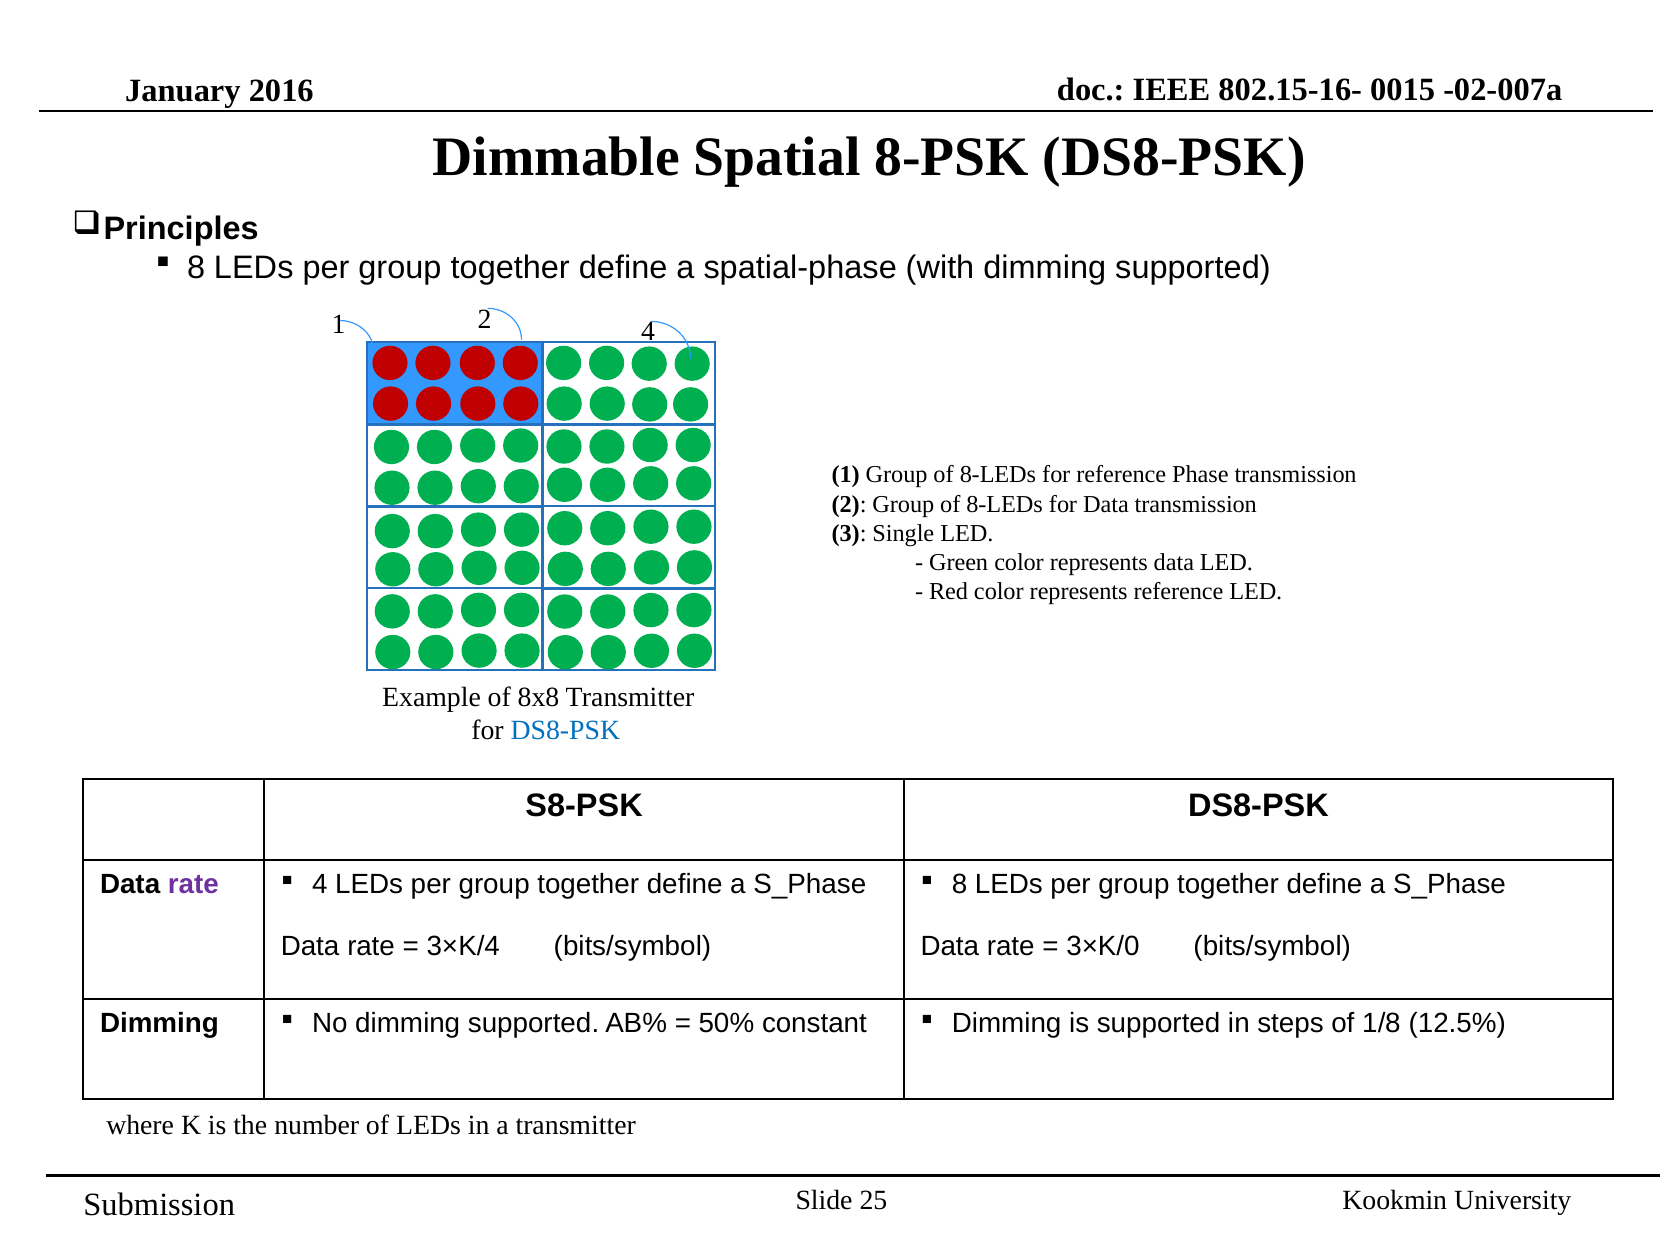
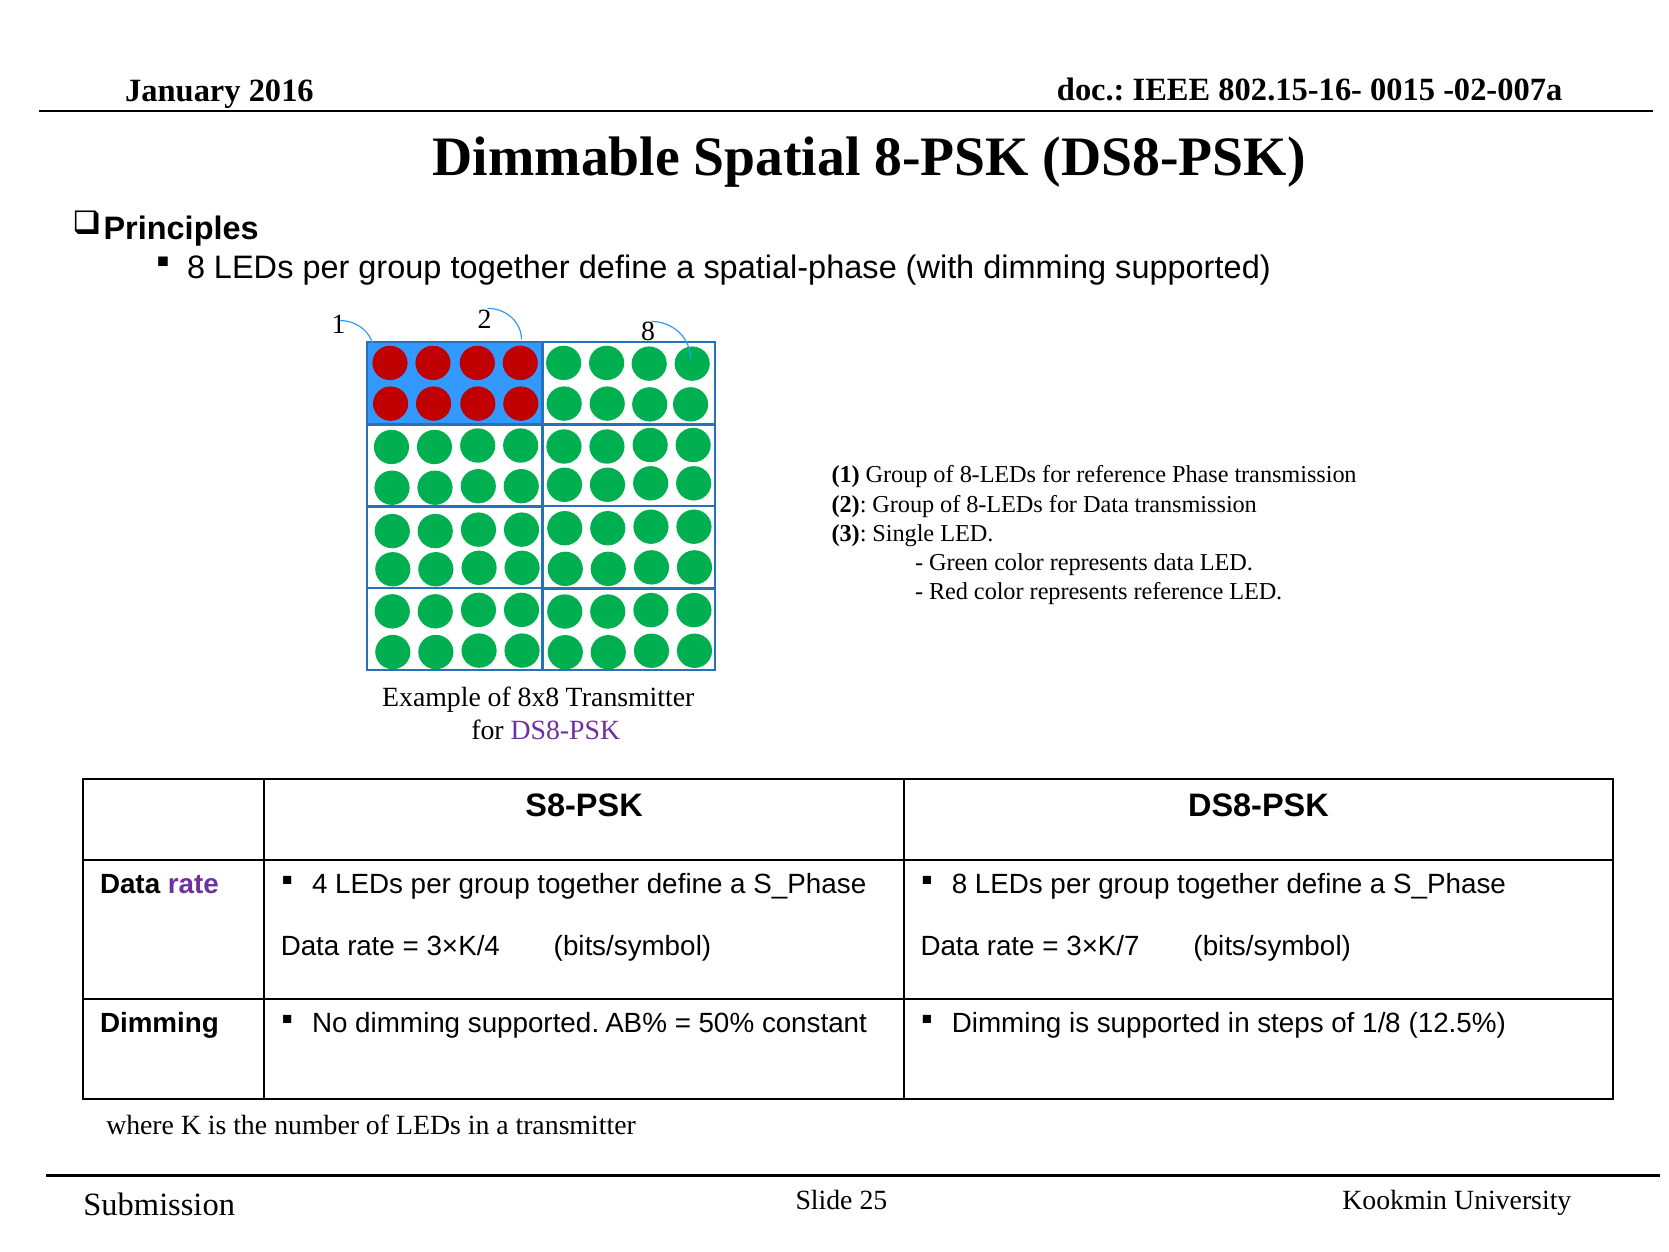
2 4: 4 -> 8
DS8-PSK at (565, 730) colour: blue -> purple
3×K/0: 3×K/0 -> 3×K/7
